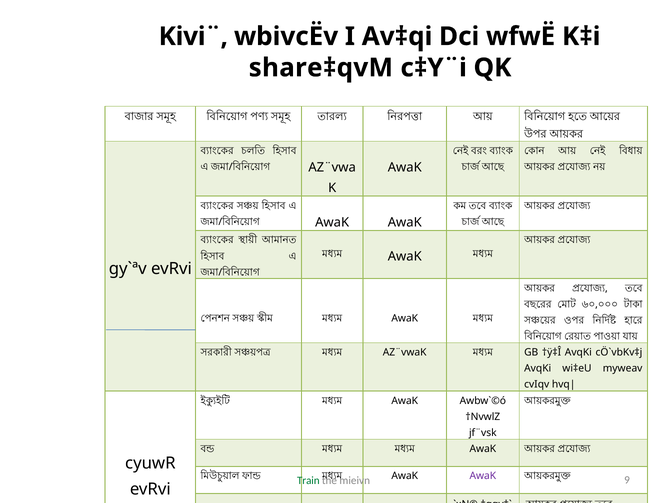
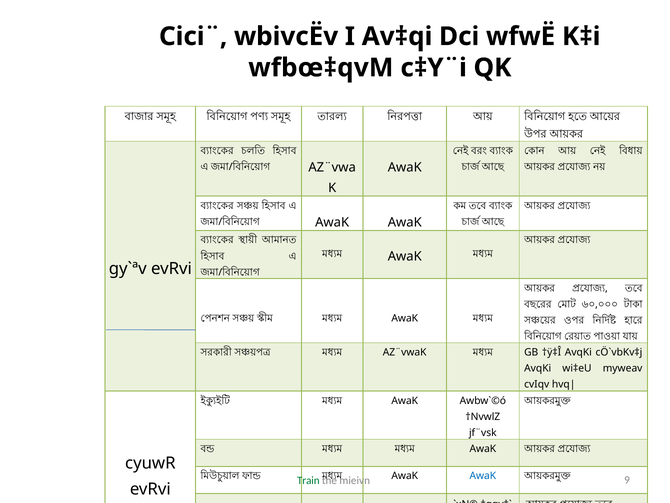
Kivi¨: Kivi¨ -> Cici¨
share‡qvM: share‡qvM -> wfbœ‡qvM
AwaK at (483, 476) colour: purple -> blue
